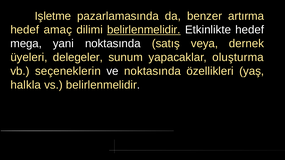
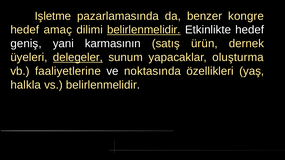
artırma: artırma -> kongre
mega: mega -> geniş
yani noktasında: noktasında -> karmasının
veya: veya -> ürün
delegeler underline: none -> present
seçeneklerin: seçeneklerin -> faaliyetlerine
